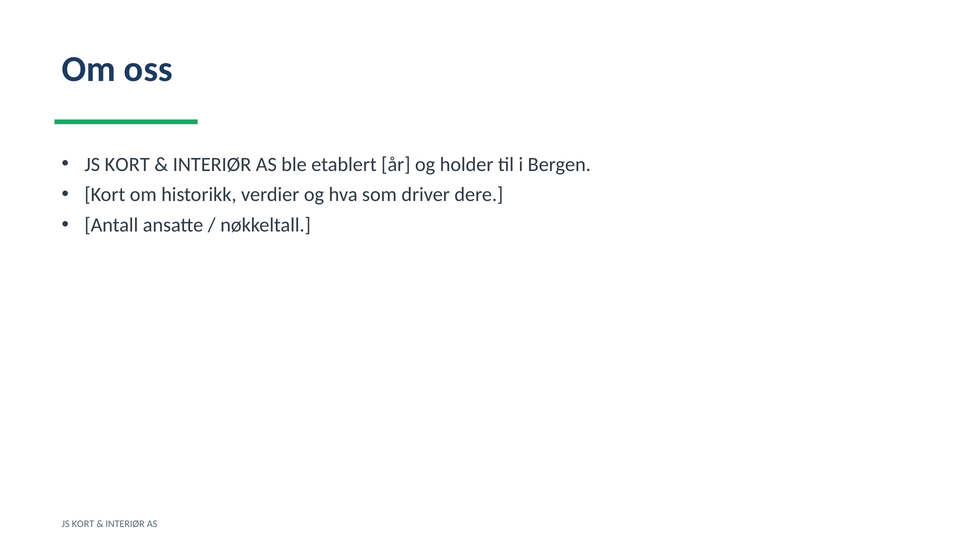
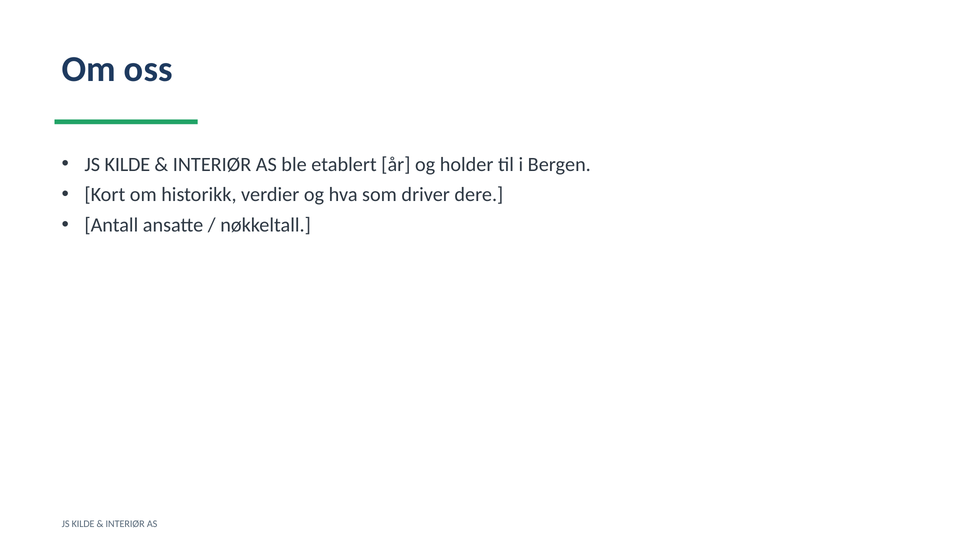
KORT at (127, 164): KORT -> KILDE
KORT at (83, 524): KORT -> KILDE
